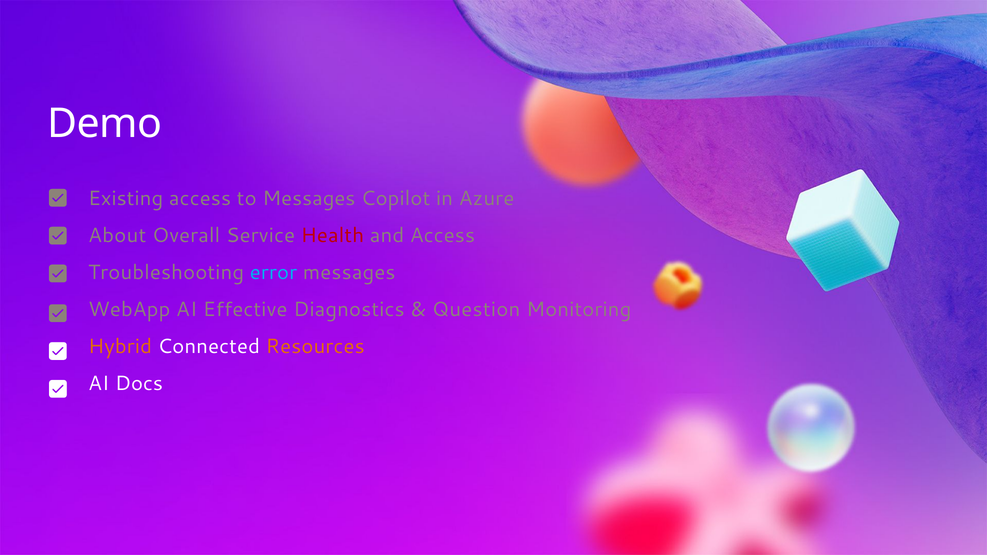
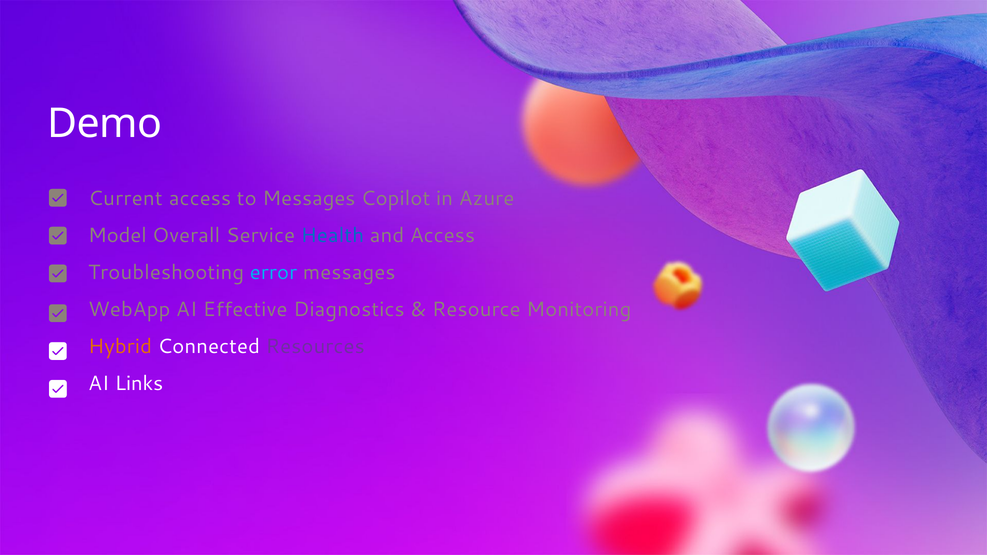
Existing: Existing -> Current
About: About -> Model
Health colour: red -> blue
Question: Question -> Resource
Resources colour: orange -> purple
Docs: Docs -> Links
